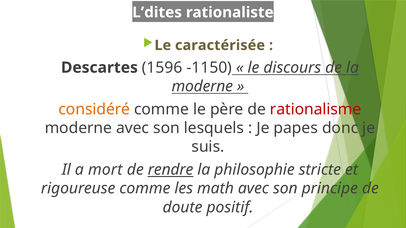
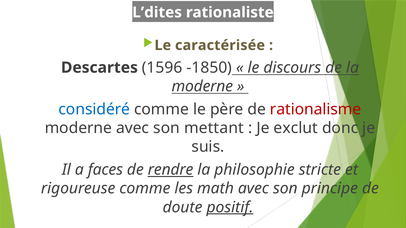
-1150: -1150 -> -1850
considéré colour: orange -> blue
lesquels: lesquels -> mettant
papes: papes -> exclut
mort: mort -> faces
positif underline: none -> present
